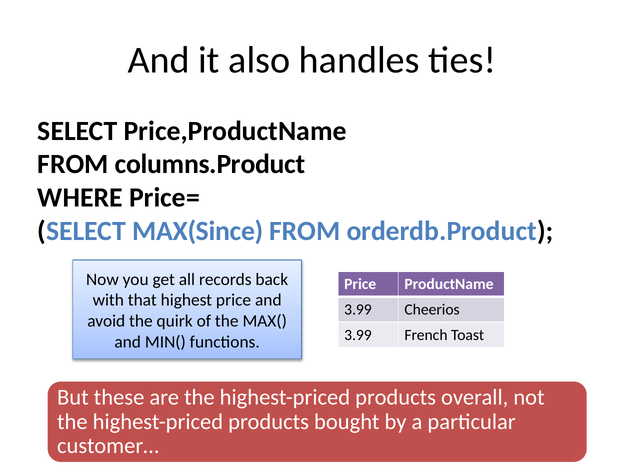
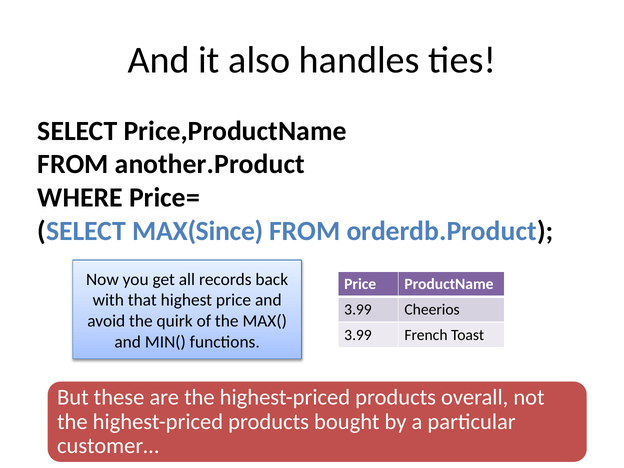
columns.Product: columns.Product -> another.Product
